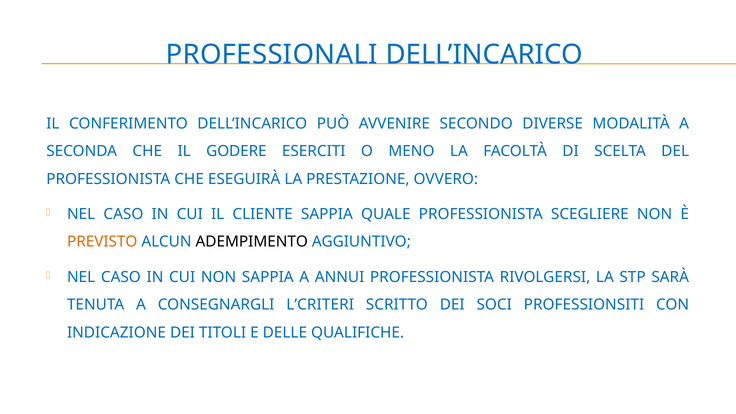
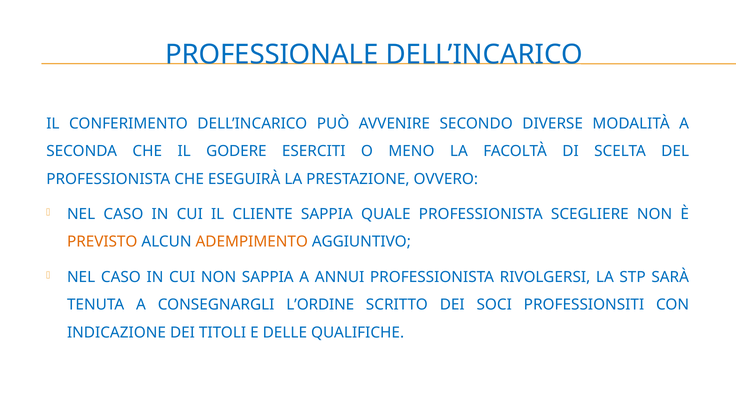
PROFESSIONALI: PROFESSIONALI -> PROFESSIONALE
ADEMPIMENTO colour: black -> orange
L’CRITERI: L’CRITERI -> L’ORDINE
